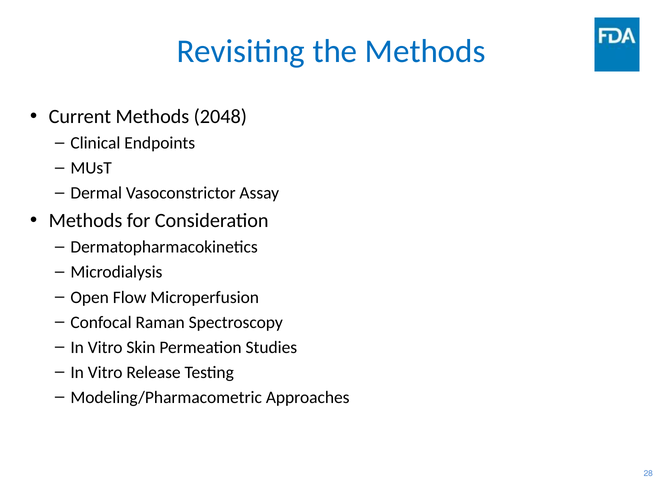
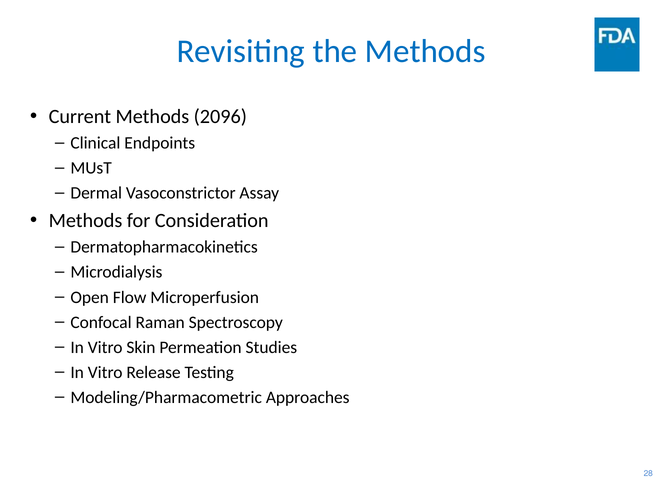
2048: 2048 -> 2096
